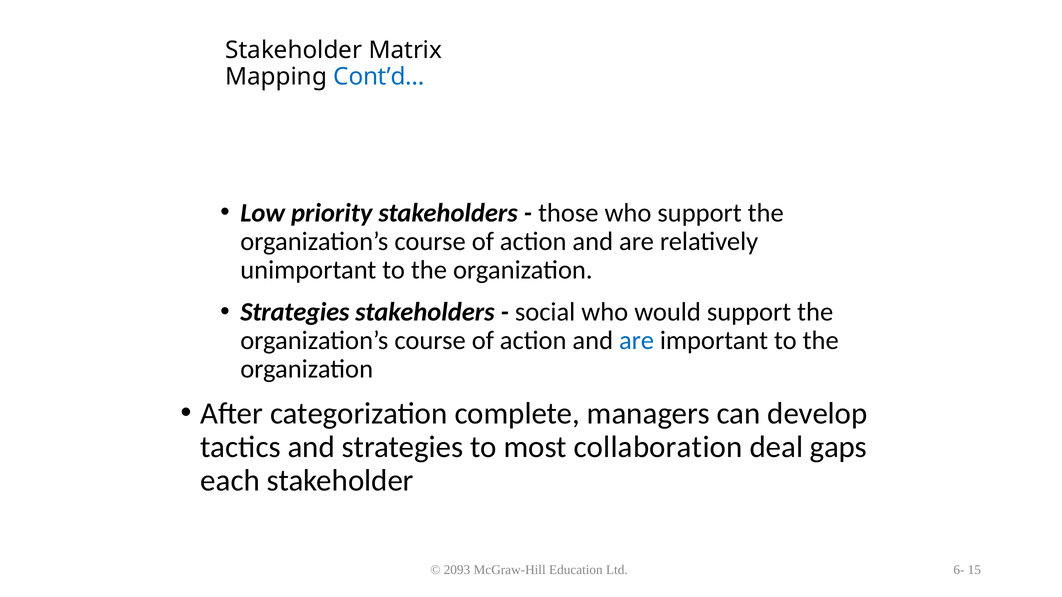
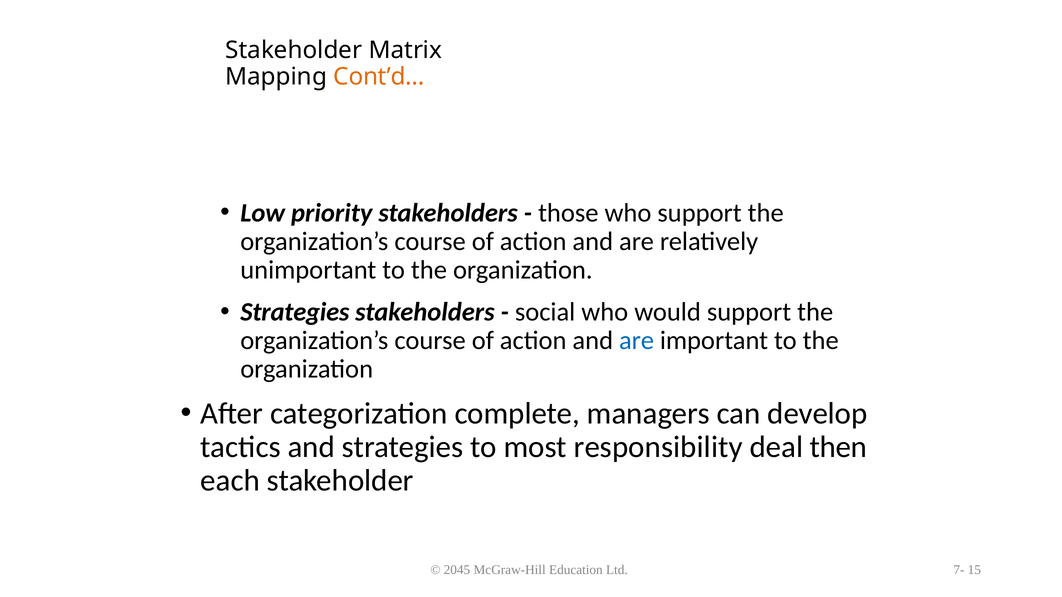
Cont’d… colour: blue -> orange
collaboration: collaboration -> responsibility
gaps: gaps -> then
2093: 2093 -> 2045
6-: 6- -> 7-
